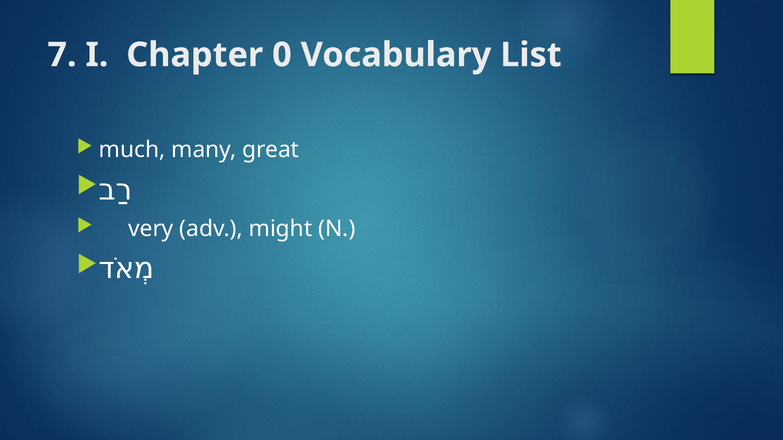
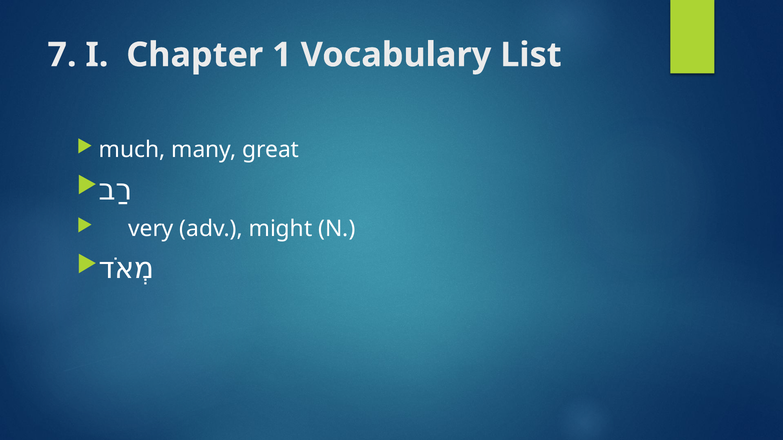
0: 0 -> 1
